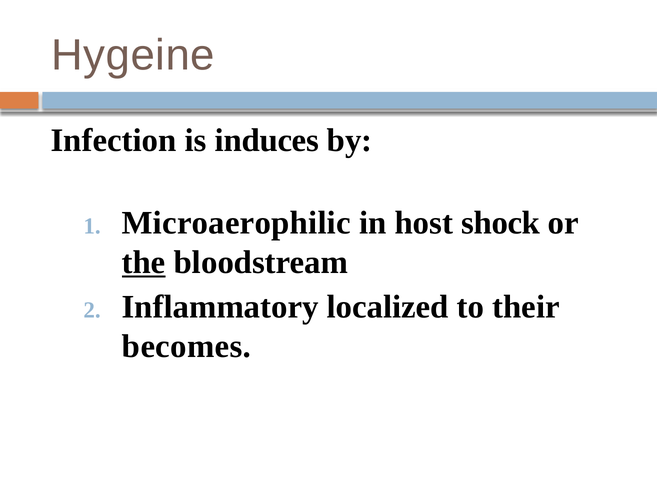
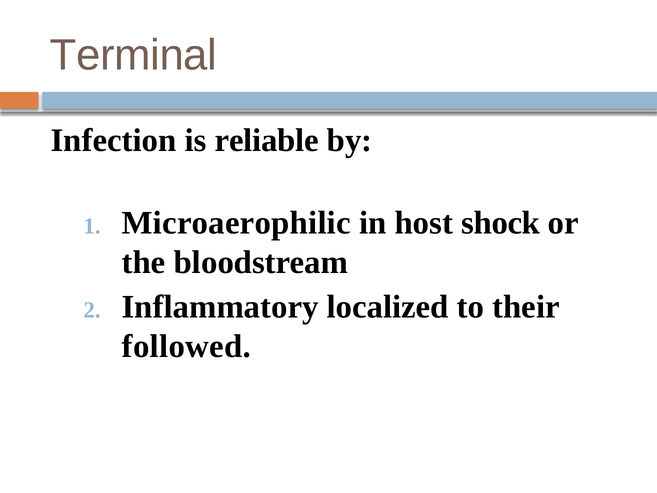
Hygeine: Hygeine -> Terminal
induces: induces -> reliable
the underline: present -> none
becomes: becomes -> followed
